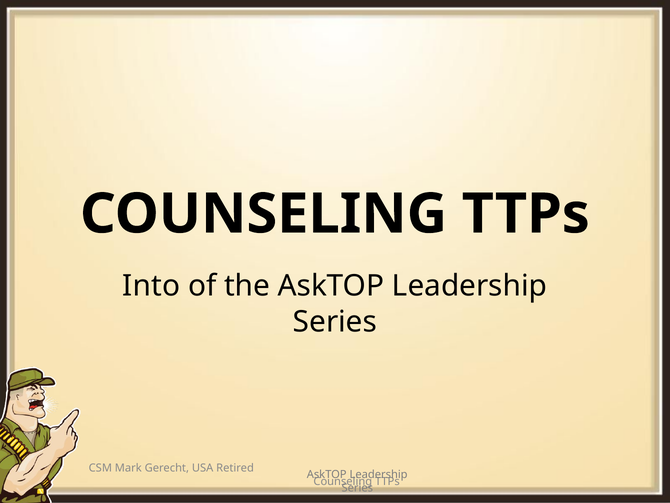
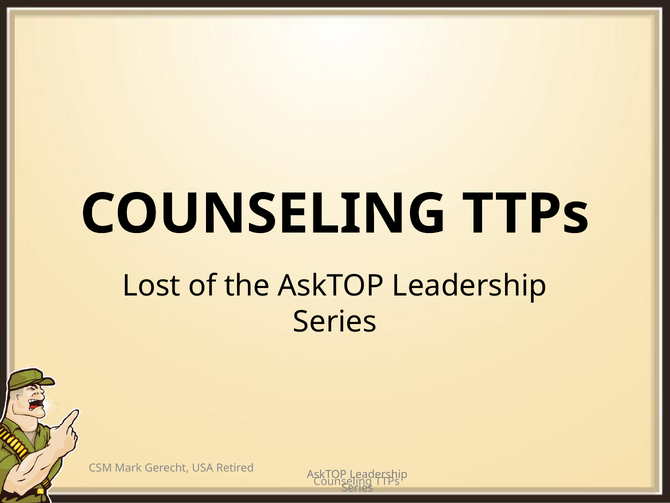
Into: Into -> Lost
